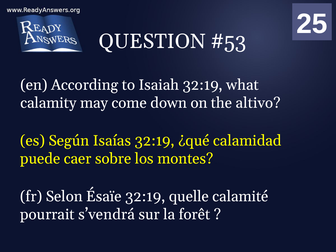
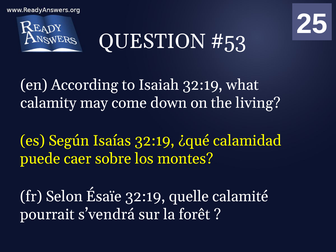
altivo: altivo -> living
